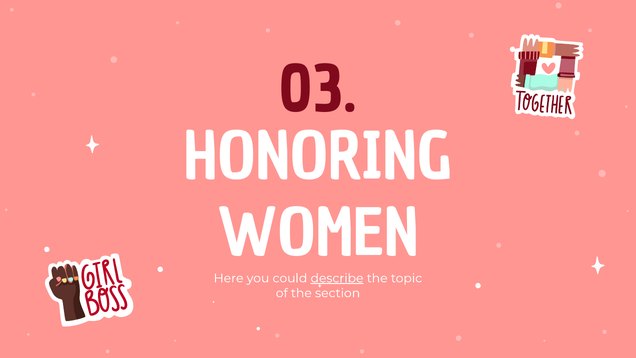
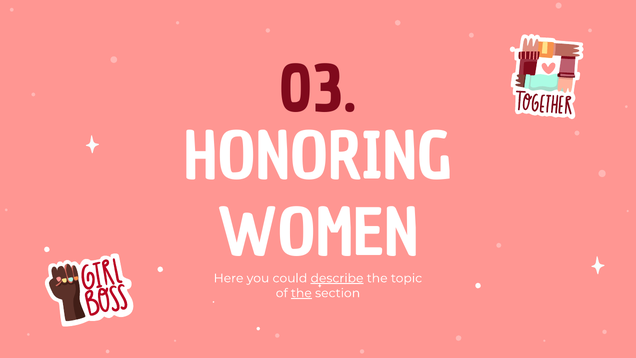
the at (301, 293) underline: none -> present
